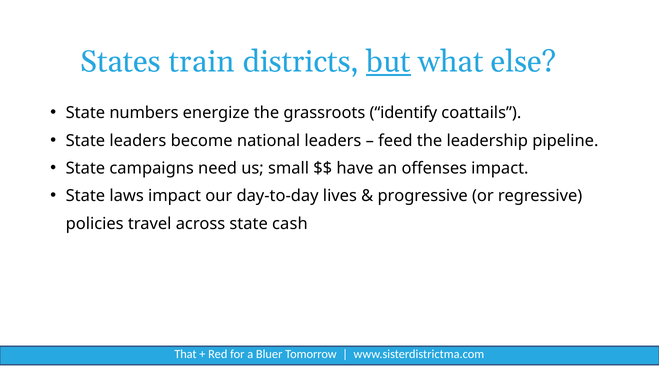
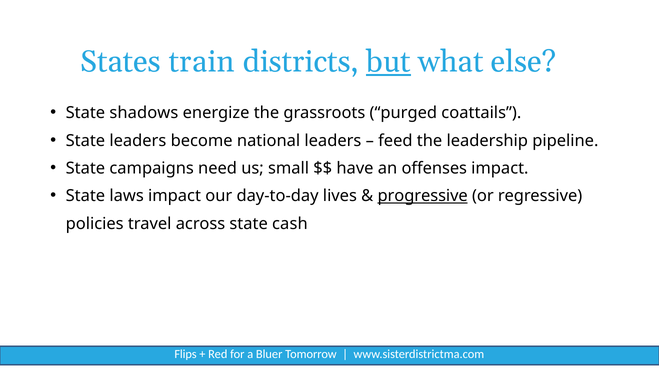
numbers: numbers -> shadows
identify: identify -> purged
progressive underline: none -> present
That: That -> Flips
